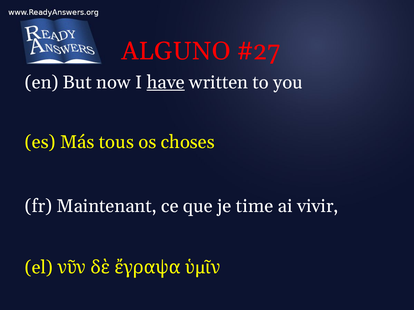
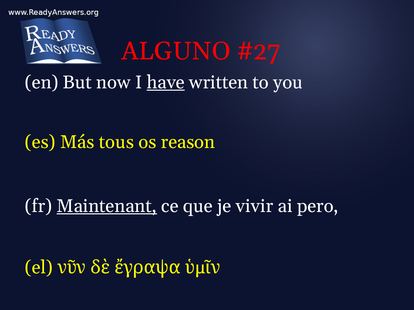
choses: choses -> reason
Maintenant underline: none -> present
time: time -> vivir
vivir: vivir -> pero
